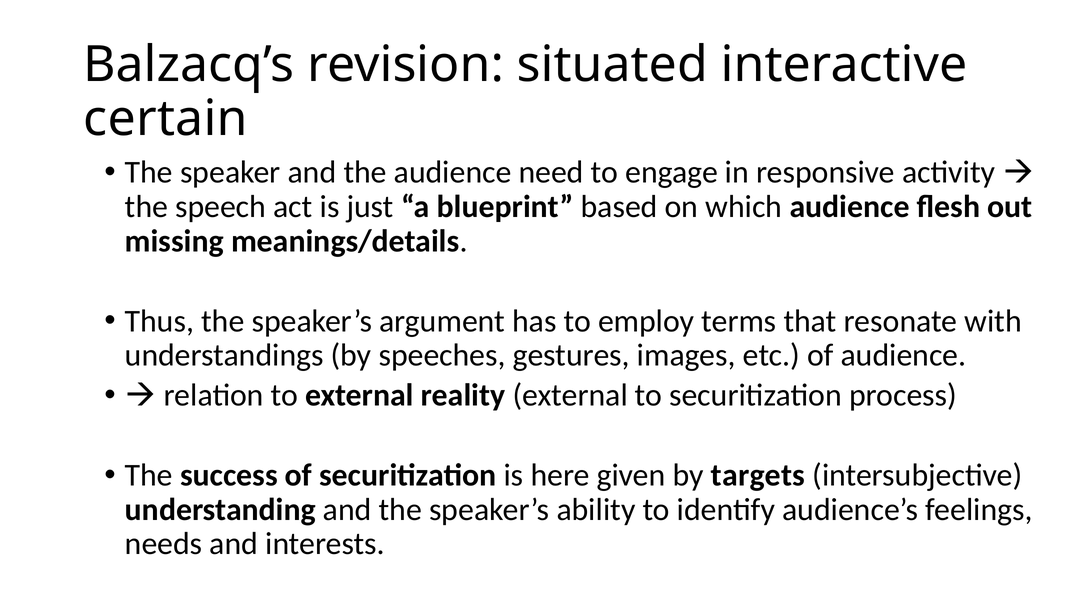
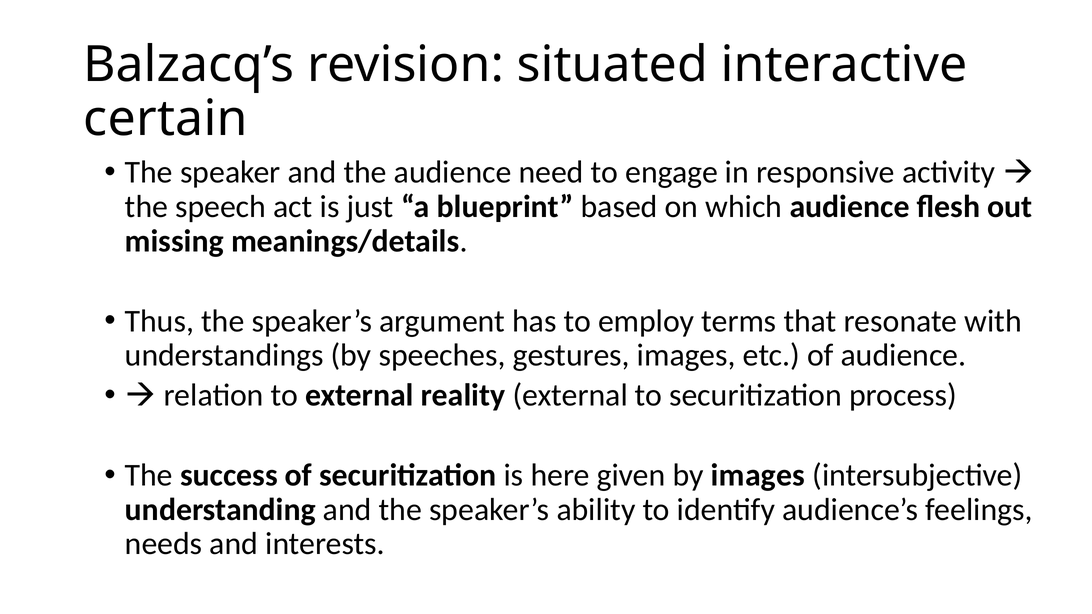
by targets: targets -> images
